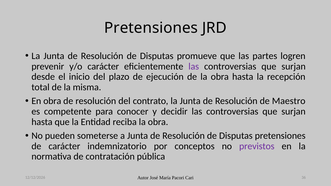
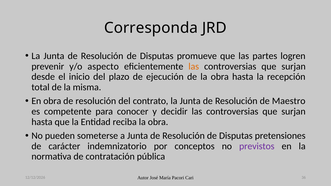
Pretensiones at (151, 28): Pretensiones -> Corresponda
y/o carácter: carácter -> aspecto
las at (194, 66) colour: purple -> orange
